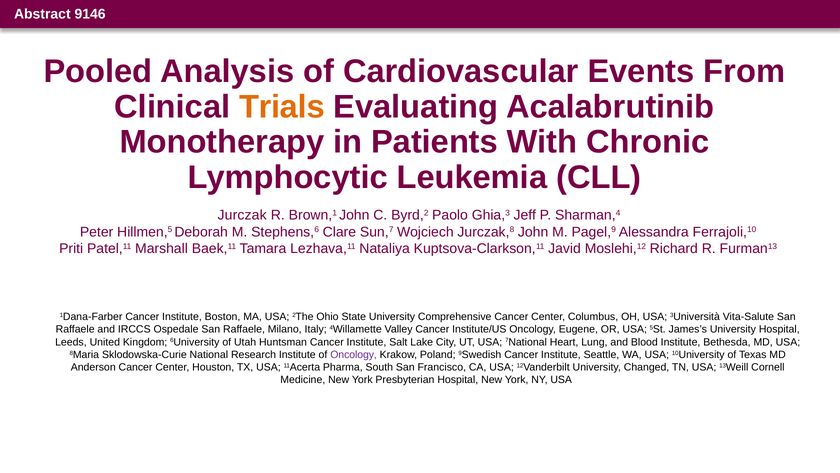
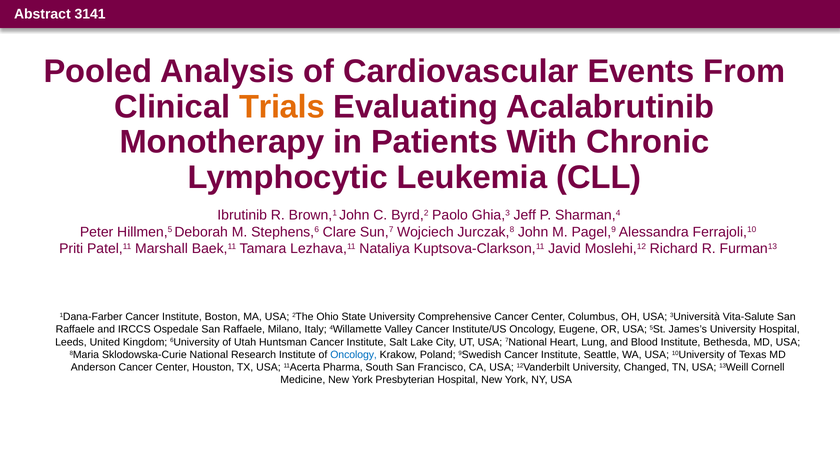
9146: 9146 -> 3141
Jurczak: Jurczak -> Ibrutinib
Oncology at (354, 354) colour: purple -> blue
